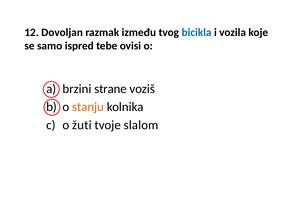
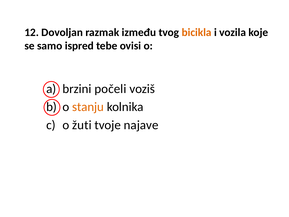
bicikla colour: blue -> orange
strane: strane -> počeli
slalom: slalom -> najave
